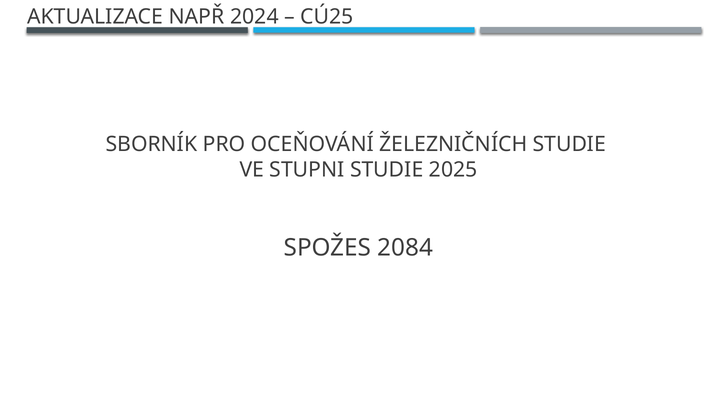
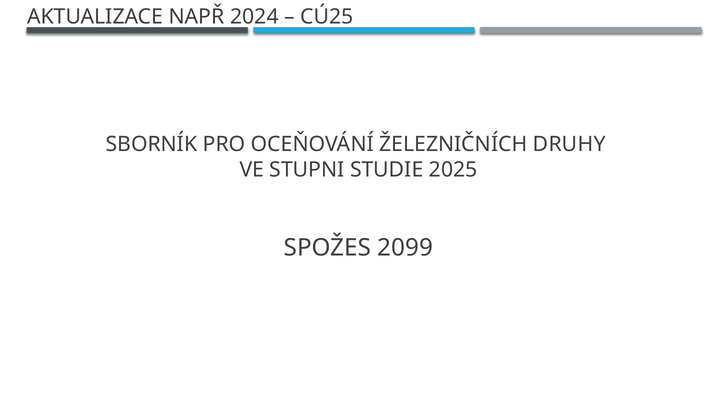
ŽELEZNIČNÍCH STUDIE: STUDIE -> DRUHY
2084: 2084 -> 2099
